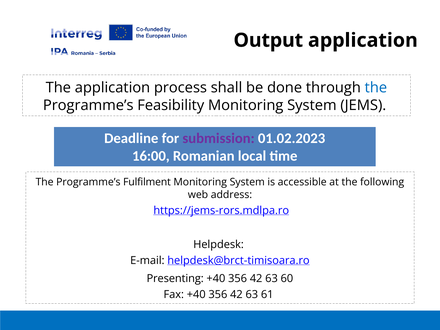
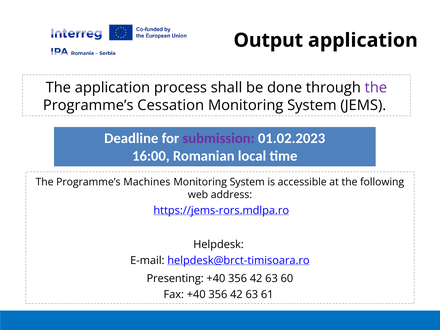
the at (376, 88) colour: blue -> purple
Feasibility: Feasibility -> Cessation
Fulfilment: Fulfilment -> Machines
